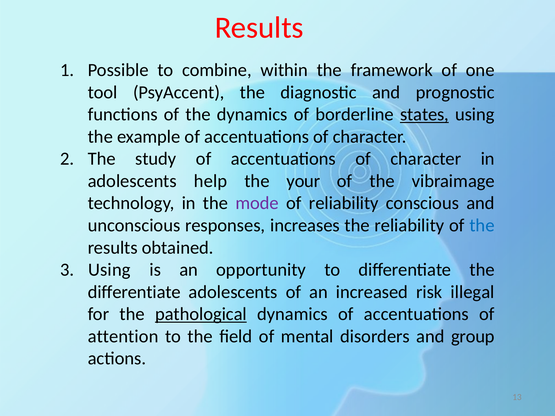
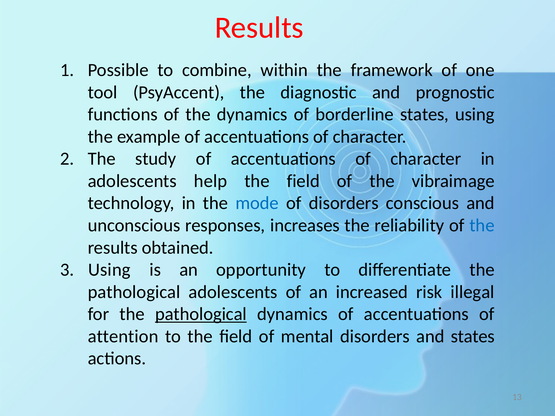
states at (424, 115) underline: present -> none
your at (303, 181): your -> field
mode colour: purple -> blue
of reliability: reliability -> disorders
differentiate at (134, 292): differentiate -> pathological
and group: group -> states
